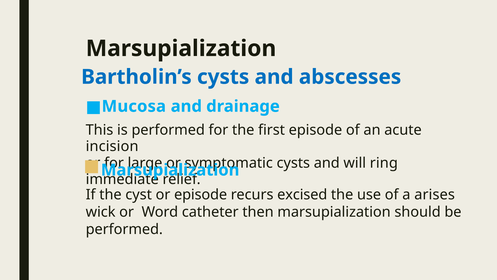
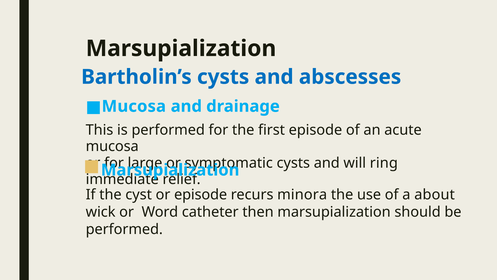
incision at (112, 146): incision -> mucosa
excised: excised -> minora
arises: arises -> about
